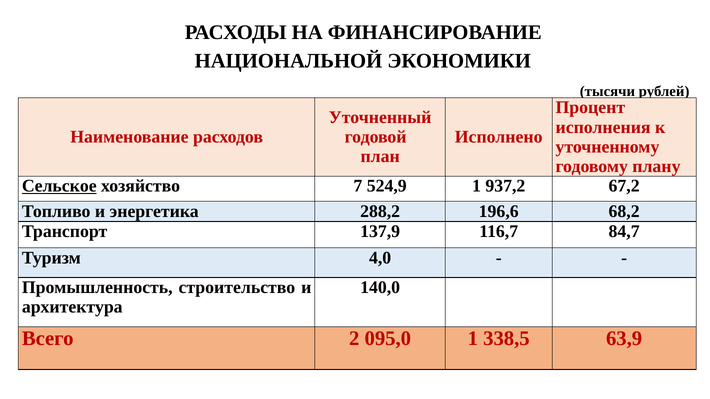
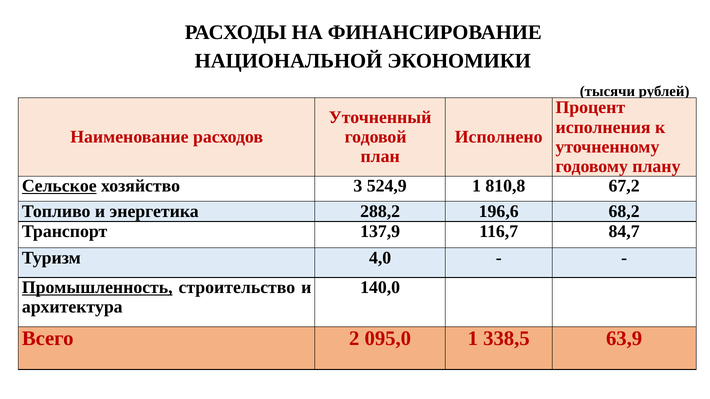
7: 7 -> 3
937,2: 937,2 -> 810,8
Промышленность underline: none -> present
